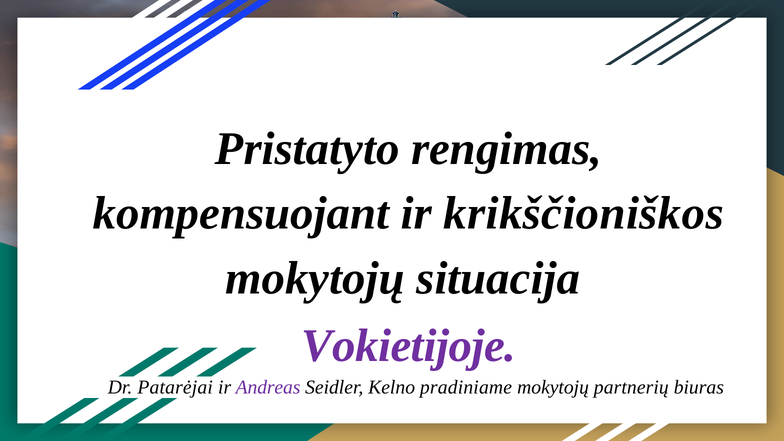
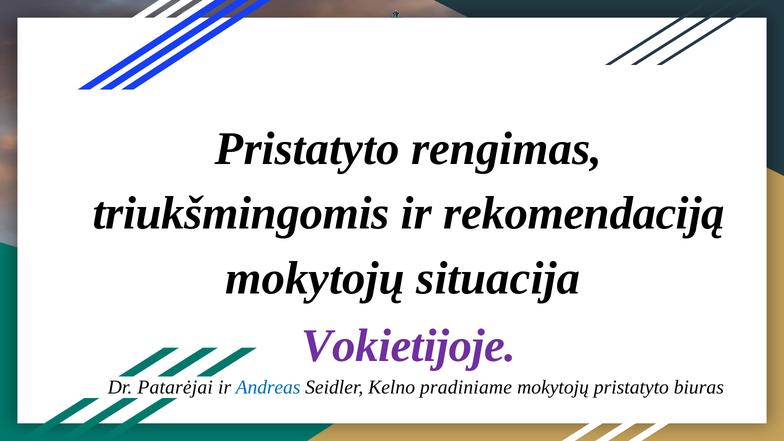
kompensuojant: kompensuojant -> triukšmingomis
krikščioniškos: krikščioniškos -> rekomendaciją
Andreas colour: purple -> blue
mokytojų partnerių: partnerių -> pristatyto
